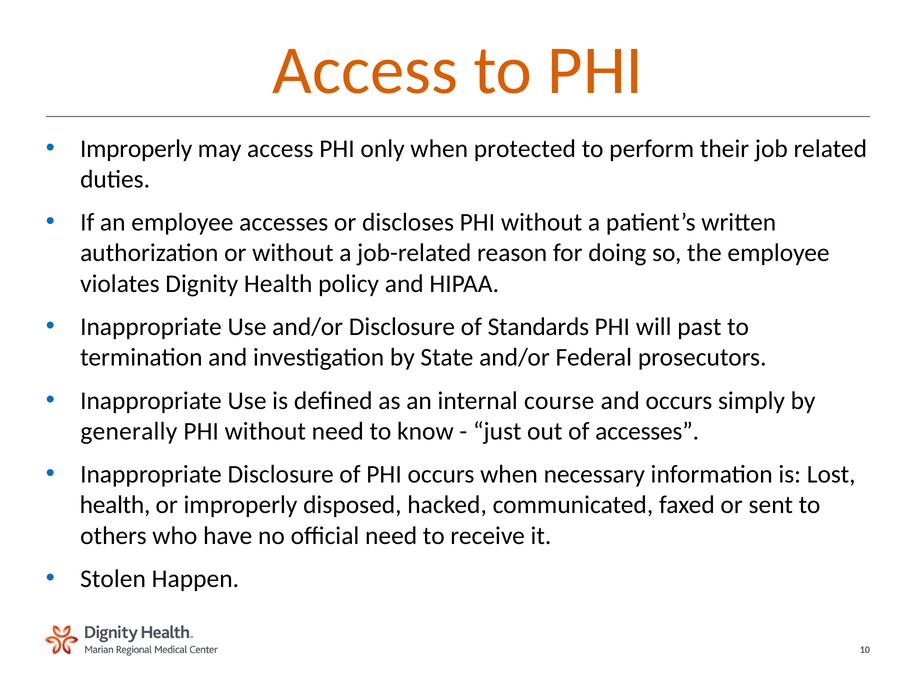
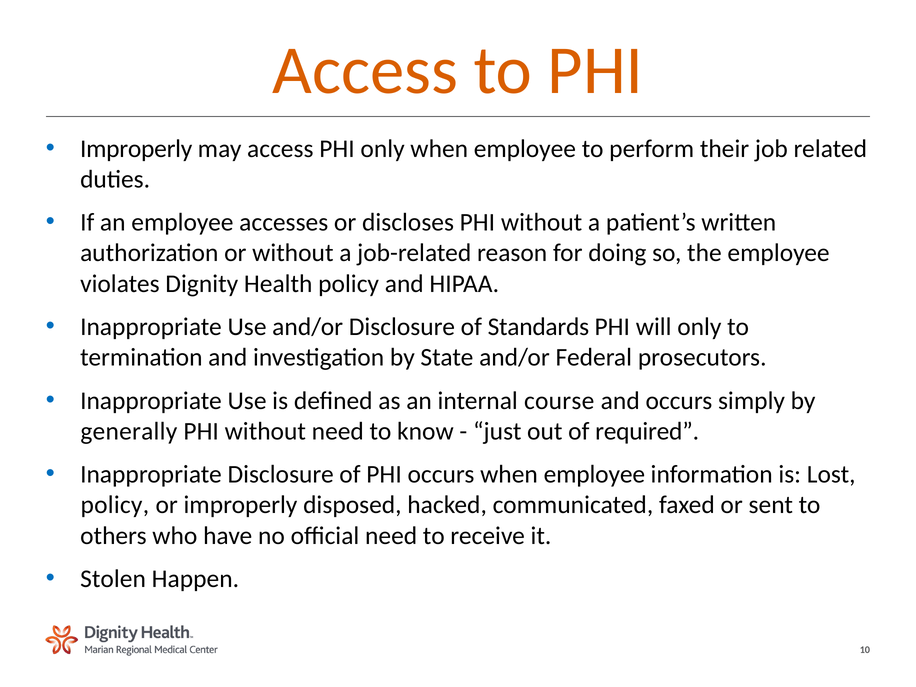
only when protected: protected -> employee
will past: past -> only
of accesses: accesses -> required
occurs when necessary: necessary -> employee
health at (115, 505): health -> policy
